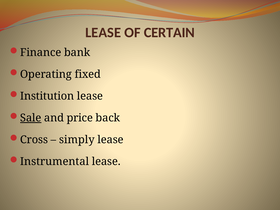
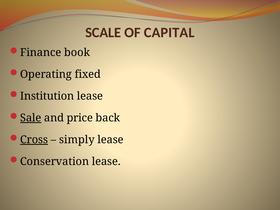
LEASE at (103, 33): LEASE -> SCALE
CERTAIN: CERTAIN -> CAPITAL
bank: bank -> book
Cross underline: none -> present
Instrumental: Instrumental -> Conservation
